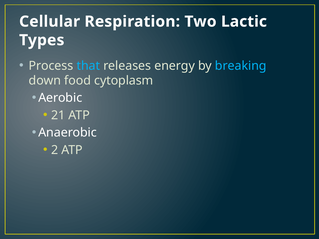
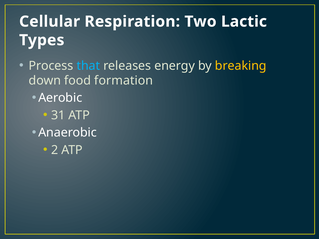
breaking colour: light blue -> yellow
cytoplasm: cytoplasm -> formation
21: 21 -> 31
